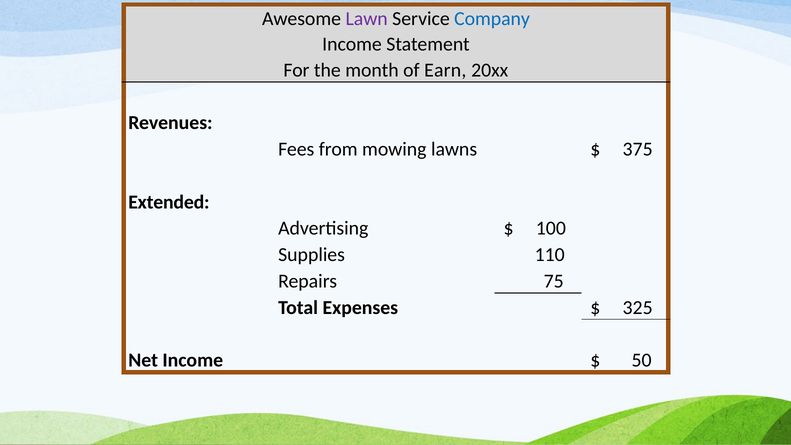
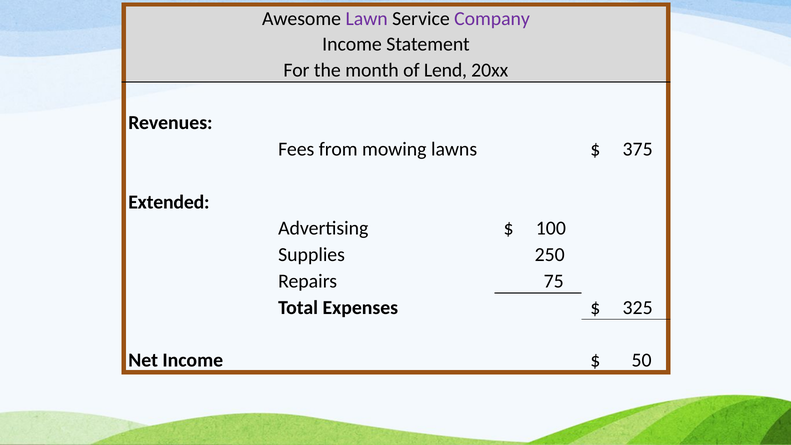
Company colour: blue -> purple
Earn: Earn -> Lend
110: 110 -> 250
